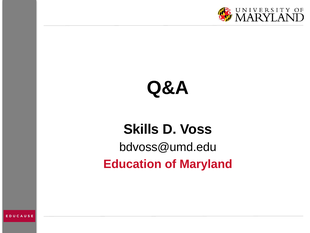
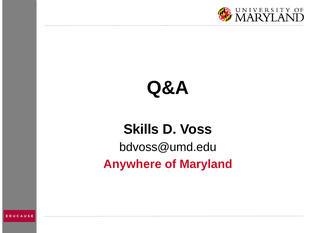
Education: Education -> Anywhere
